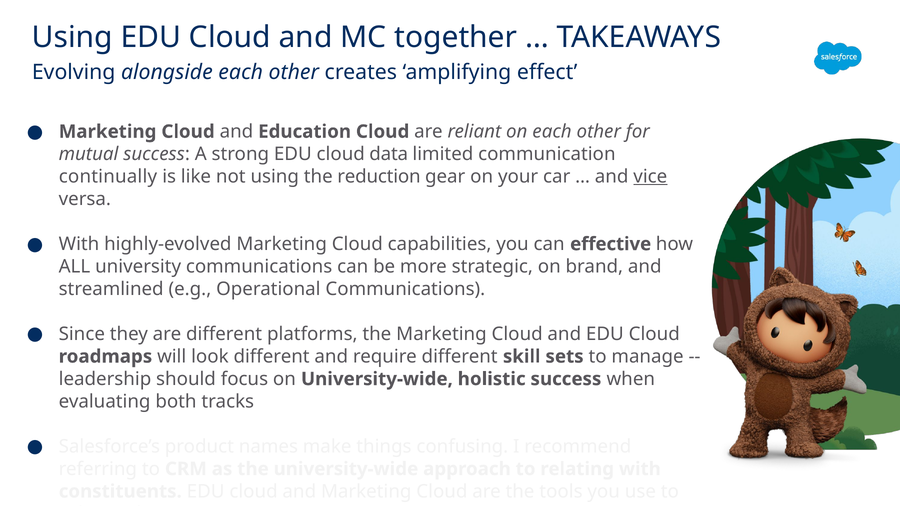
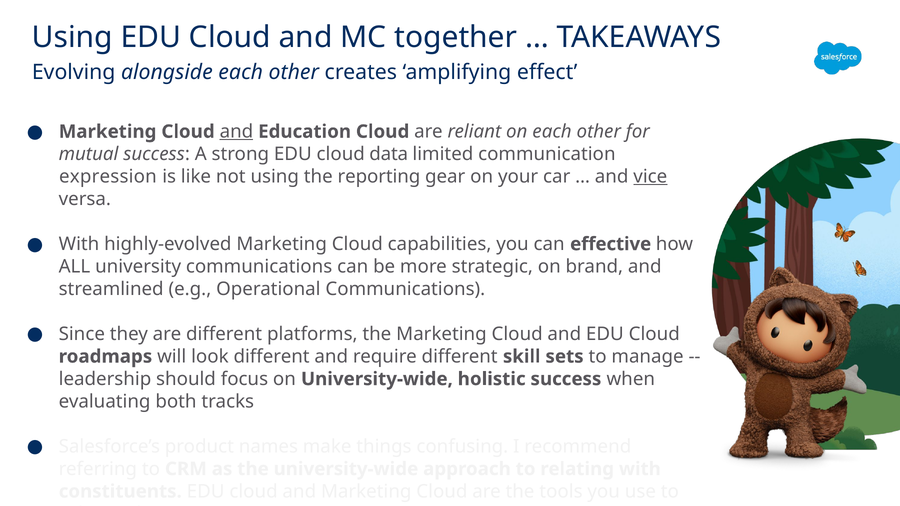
and at (236, 132) underline: none -> present
continually: continually -> expression
reduction: reduction -> reporting
